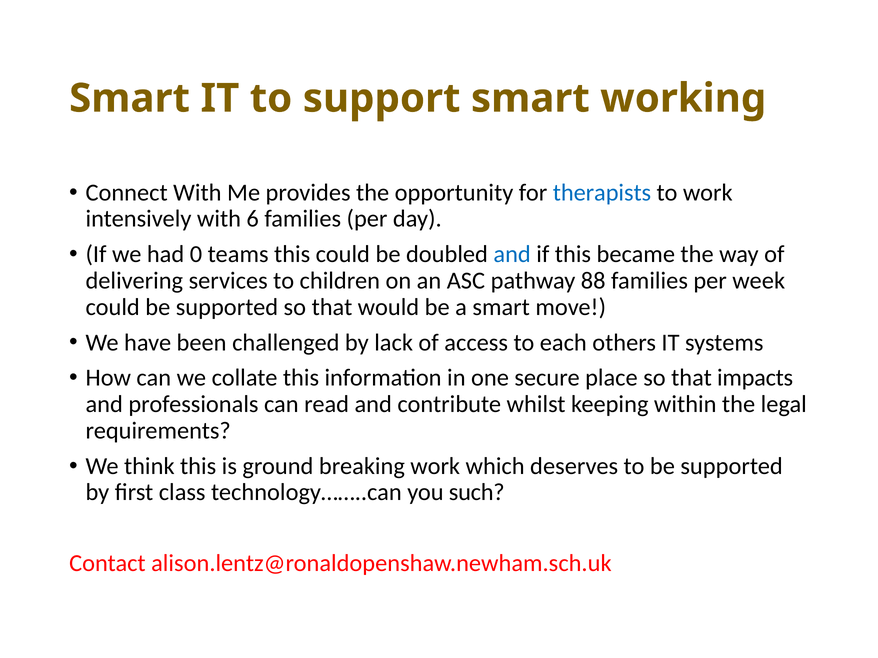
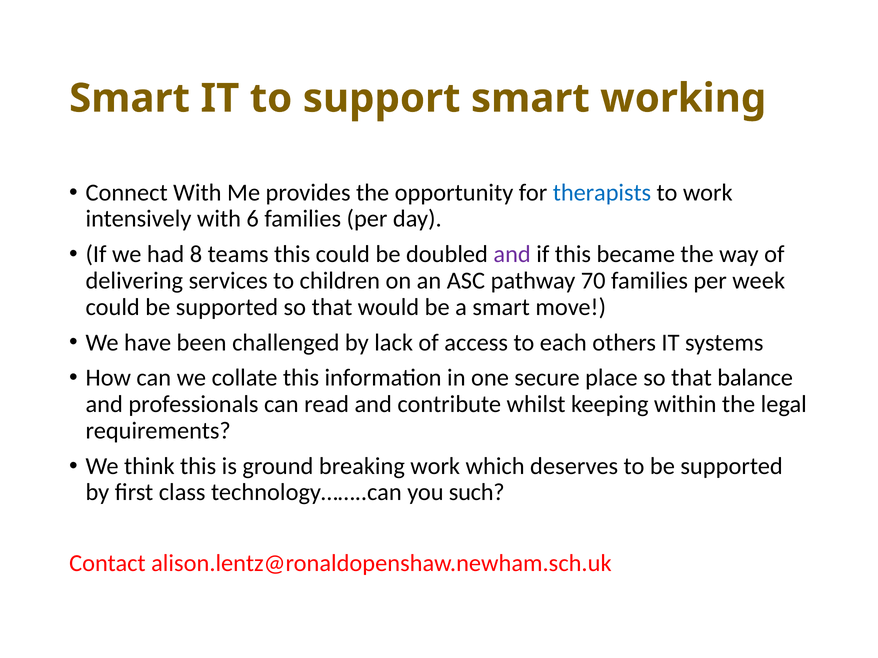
0: 0 -> 8
and at (512, 255) colour: blue -> purple
88: 88 -> 70
impacts: impacts -> balance
